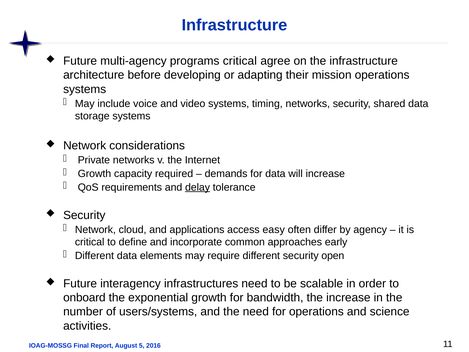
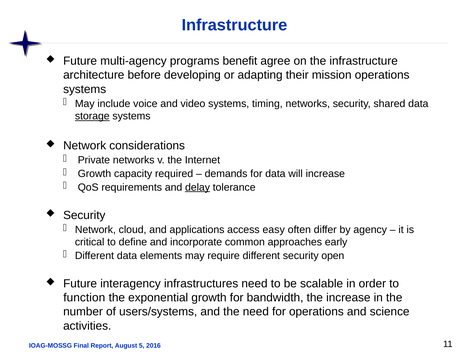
programs critical: critical -> benefit
storage underline: none -> present
onboard: onboard -> function
